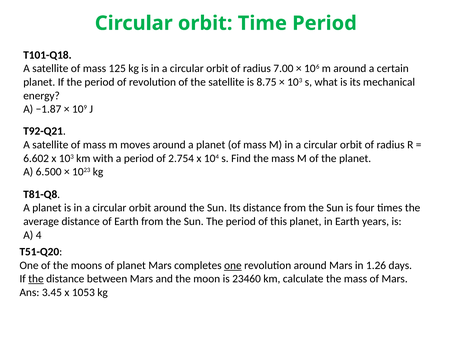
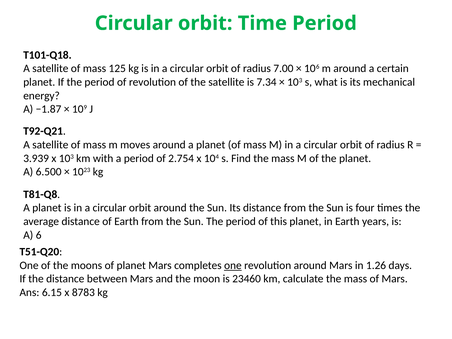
8.75: 8.75 -> 7.34
6.602: 6.602 -> 3.939
4: 4 -> 6
the at (36, 279) underline: present -> none
3.45: 3.45 -> 6.15
1053: 1053 -> 8783
